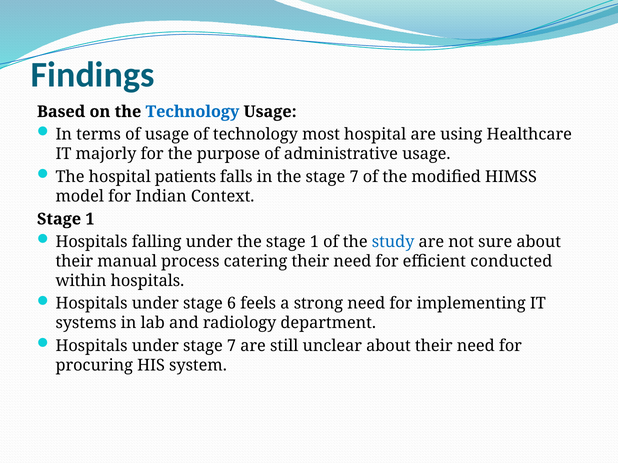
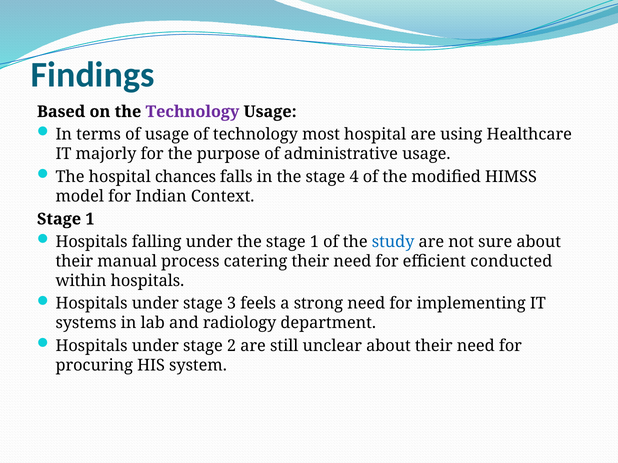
Technology at (192, 112) colour: blue -> purple
patients: patients -> chances
the stage 7: 7 -> 4
6: 6 -> 3
under stage 7: 7 -> 2
